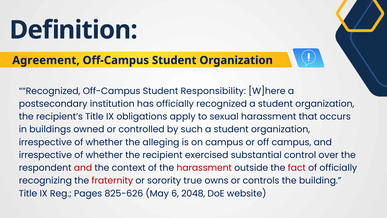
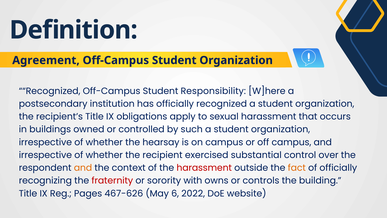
alleging: alleging -> hearsay
and at (83, 168) colour: red -> orange
fact colour: red -> orange
true: true -> with
825-626: 825-626 -> 467-626
2048: 2048 -> 2022
